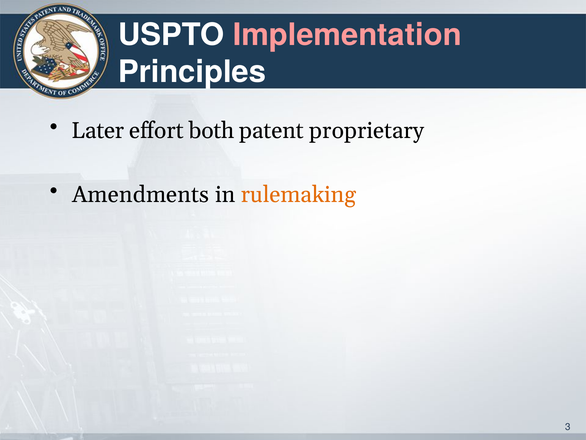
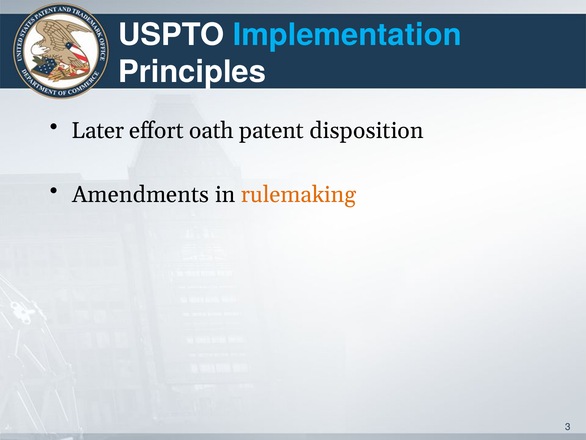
Implementation colour: pink -> light blue
both: both -> oath
proprietary: proprietary -> disposition
